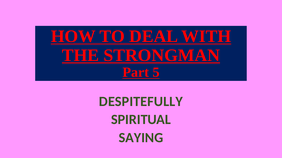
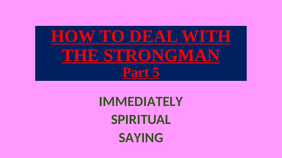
DESPITEFULLY: DESPITEFULLY -> IMMEDIATELY
